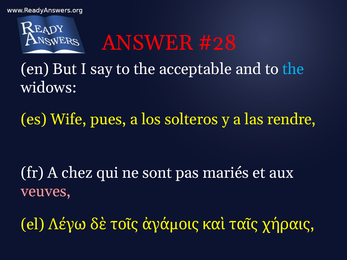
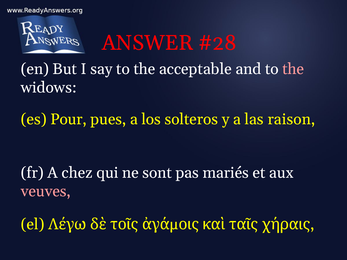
the at (293, 69) colour: light blue -> pink
Wife: Wife -> Pour
rendre: rendre -> raison
